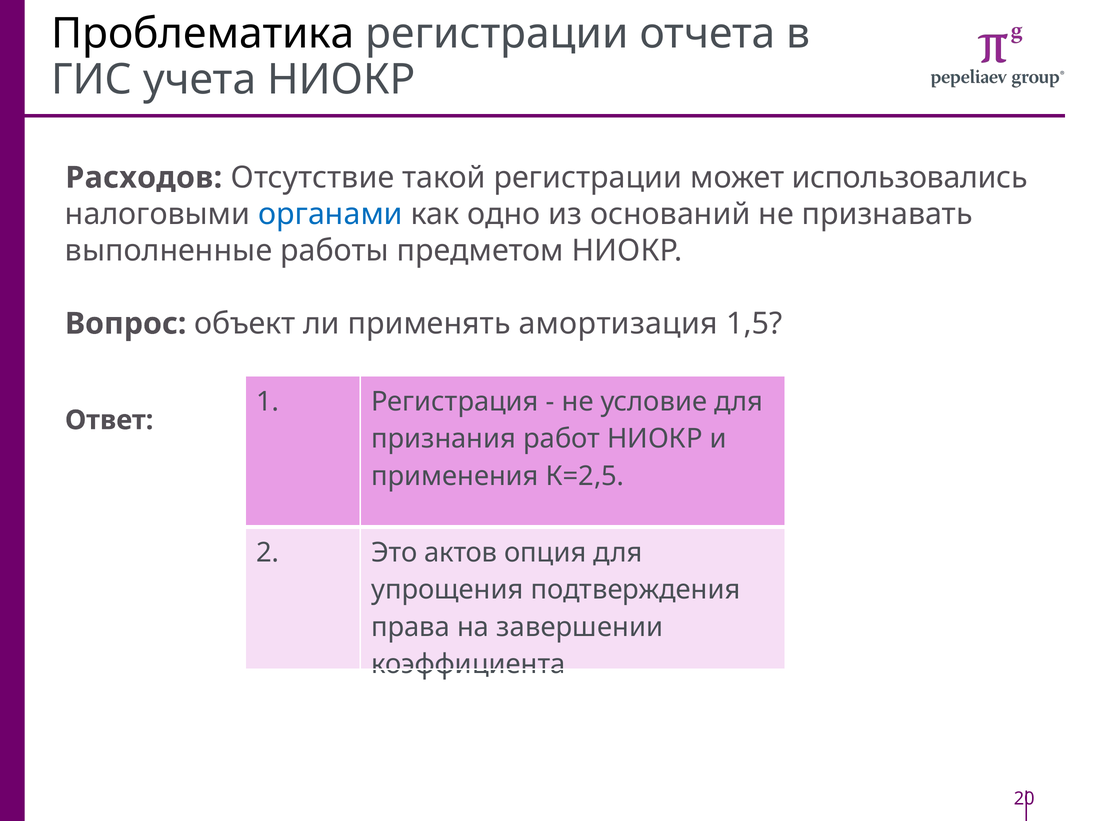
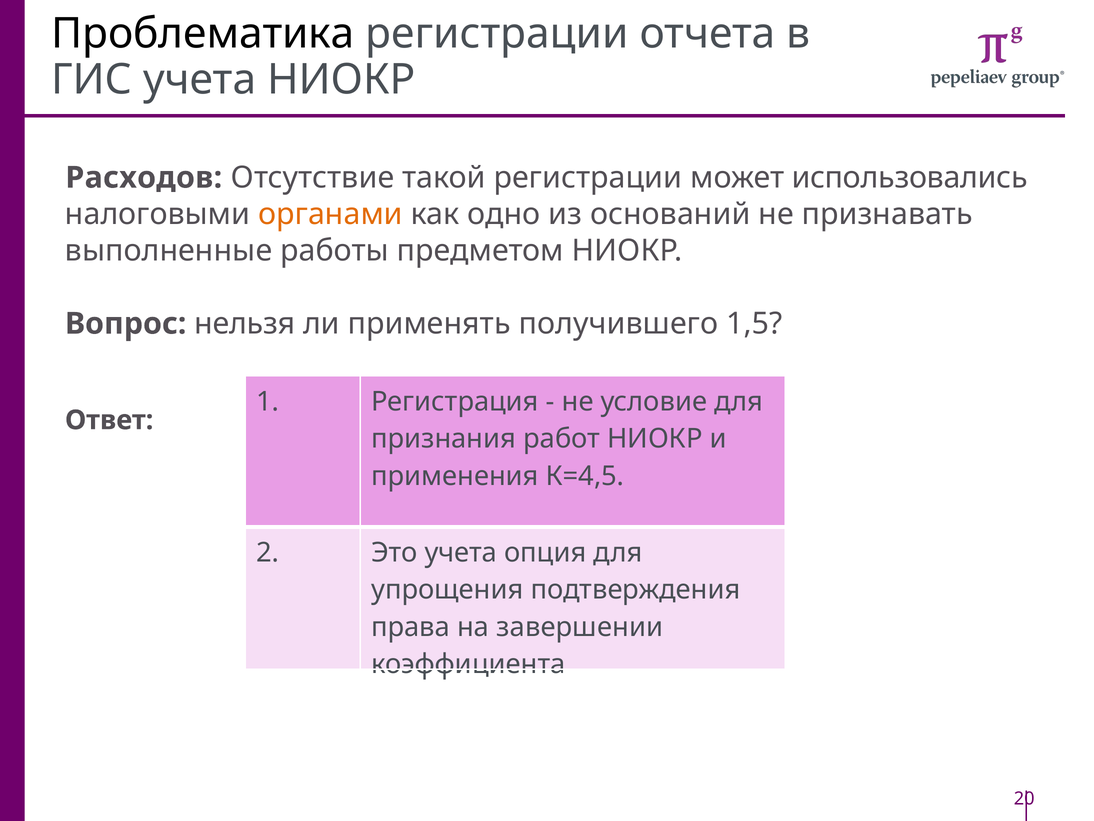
органами colour: blue -> orange
объект: объект -> нельзя
амортизация: амортизация -> получившего
К=2,5: К=2,5 -> К=4,5
Это актов: актов -> учета
